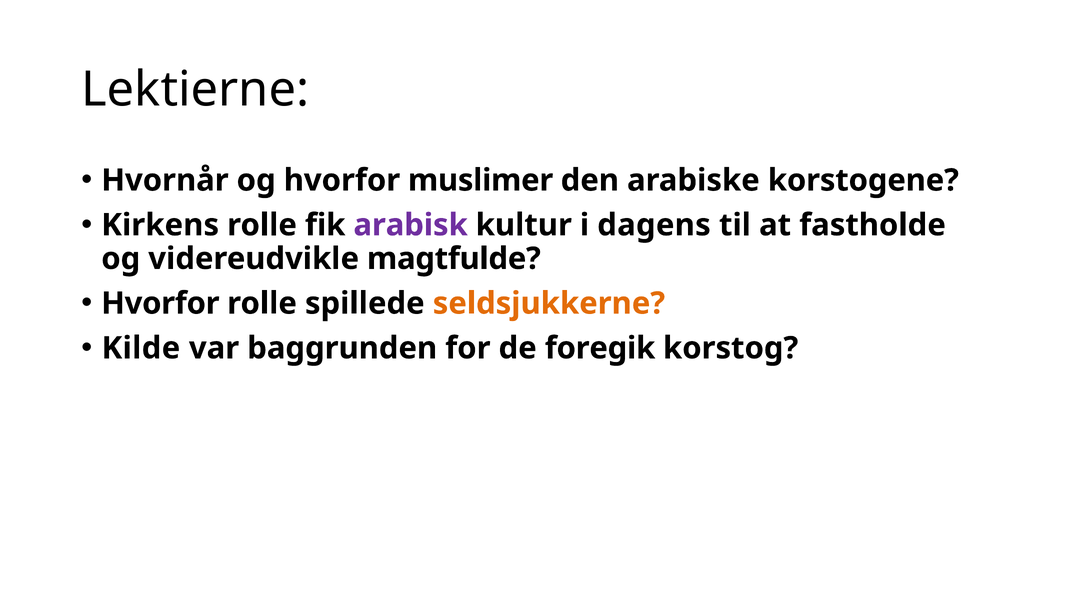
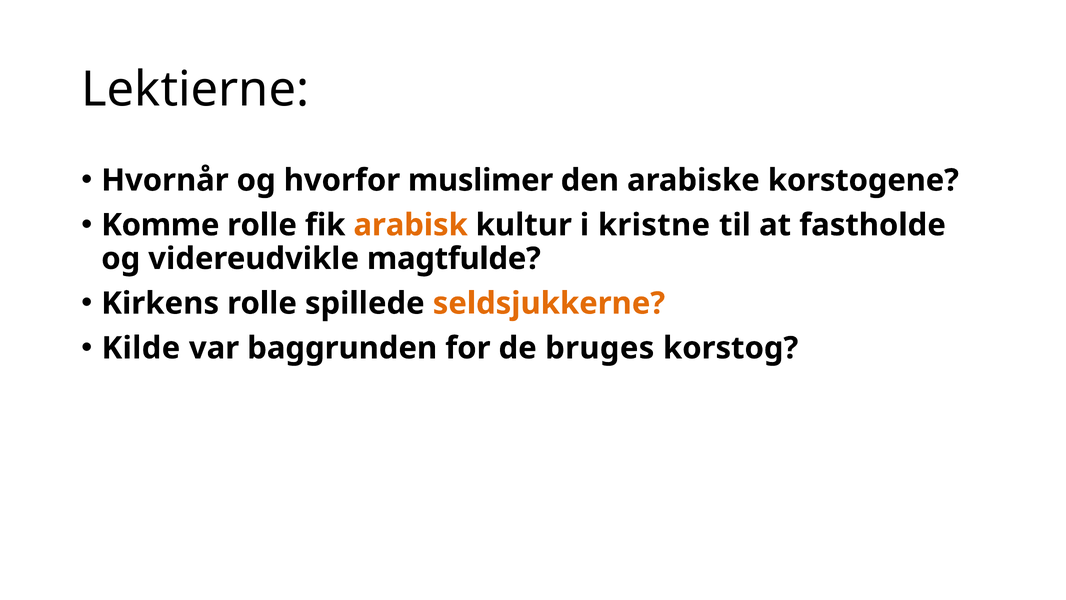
Kirkens: Kirkens -> Komme
arabisk colour: purple -> orange
dagens: dagens -> kristne
Hvorfor at (160, 303): Hvorfor -> Kirkens
foregik: foregik -> bruges
